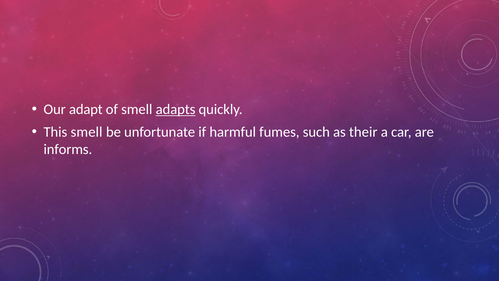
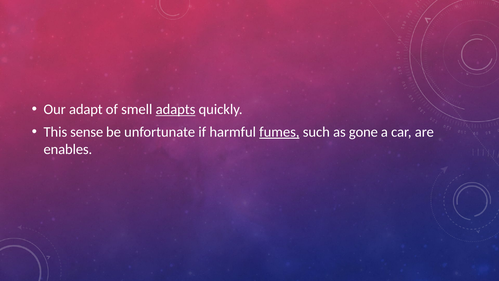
This smell: smell -> sense
fumes underline: none -> present
their: their -> gone
informs: informs -> enables
